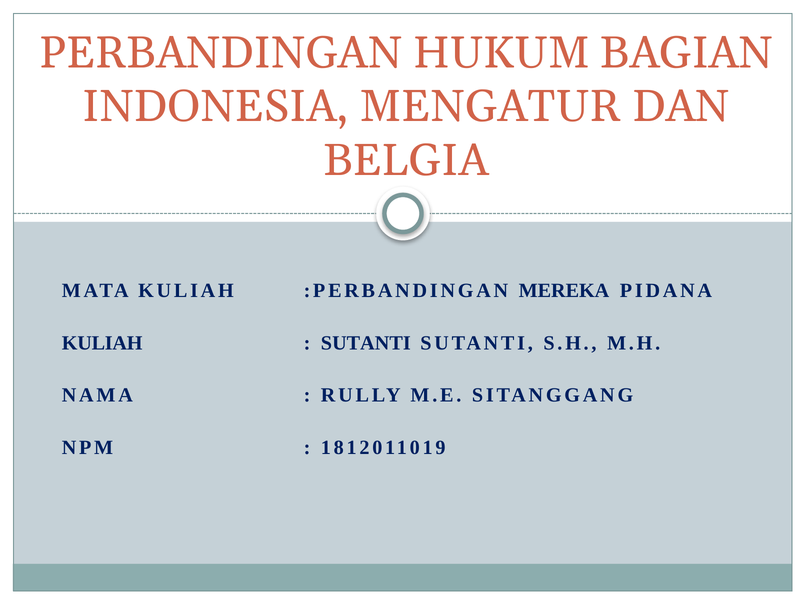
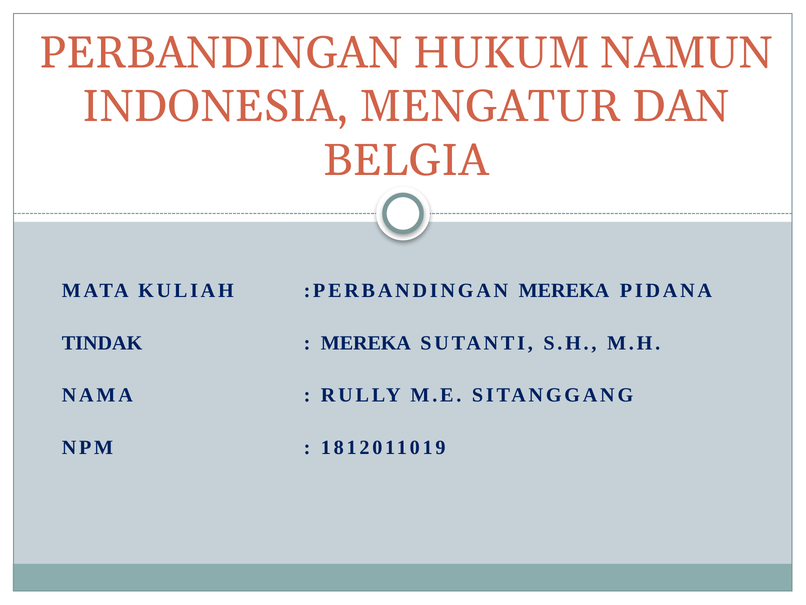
BAGIAN: BAGIAN -> NAMUN
KULIAH at (102, 343): KULIAH -> TINDAK
SUTANTI at (366, 343): SUTANTI -> MEREKA
